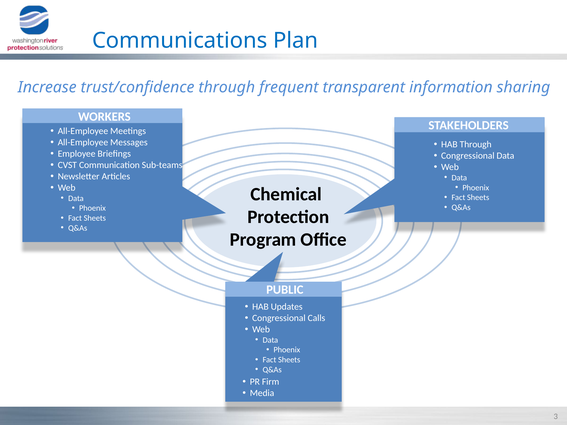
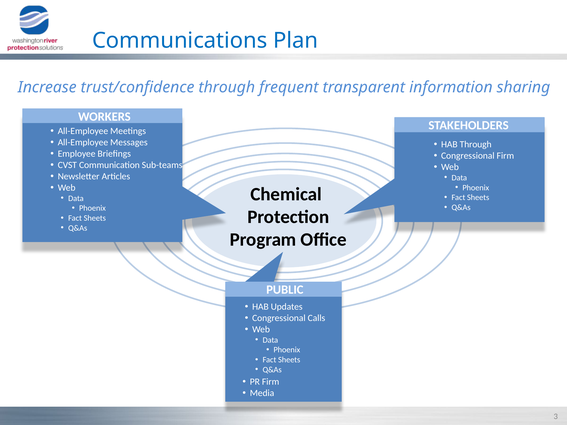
Congressional Data: Data -> Firm
